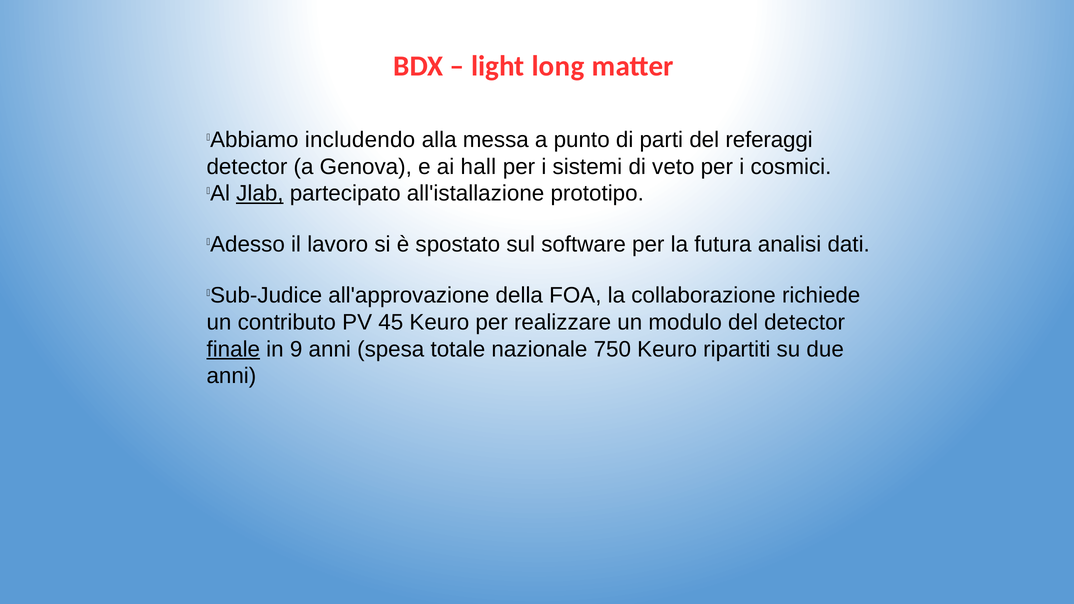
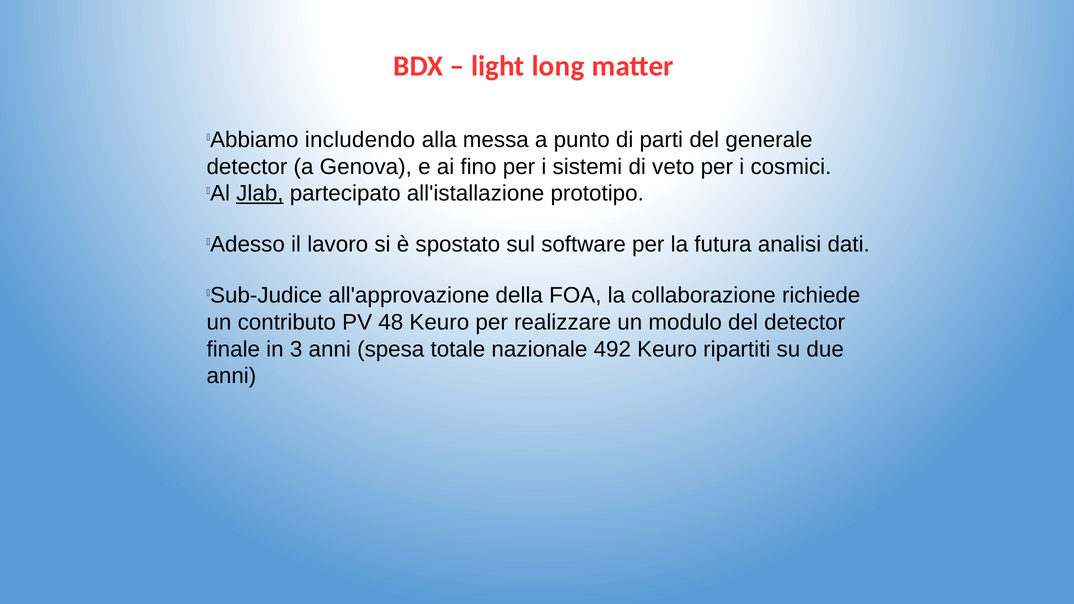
referaggi: referaggi -> generale
hall: hall -> fino
45: 45 -> 48
finale underline: present -> none
9: 9 -> 3
750: 750 -> 492
